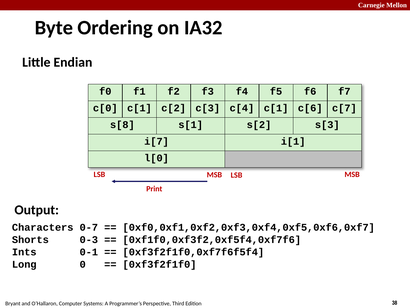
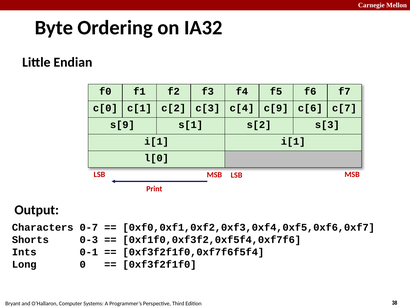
c[4 c[1: c[1 -> c[9
s[8: s[8 -> s[9
i[7 at (157, 141): i[7 -> i[1
